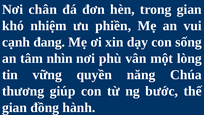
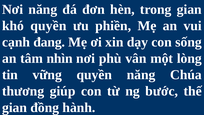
Nơi chân: chân -> năng
khó nhiệm: nhiệm -> quyền
